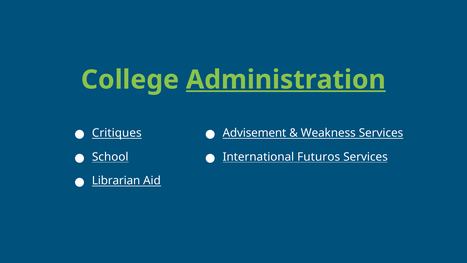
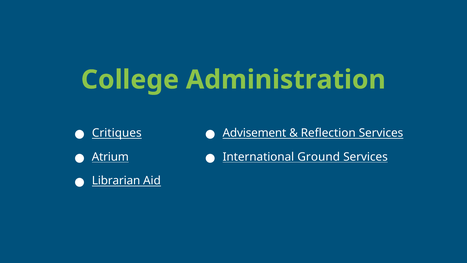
Administration underline: present -> none
Weakness: Weakness -> Reflection
School: School -> Atrium
Futuros: Futuros -> Ground
